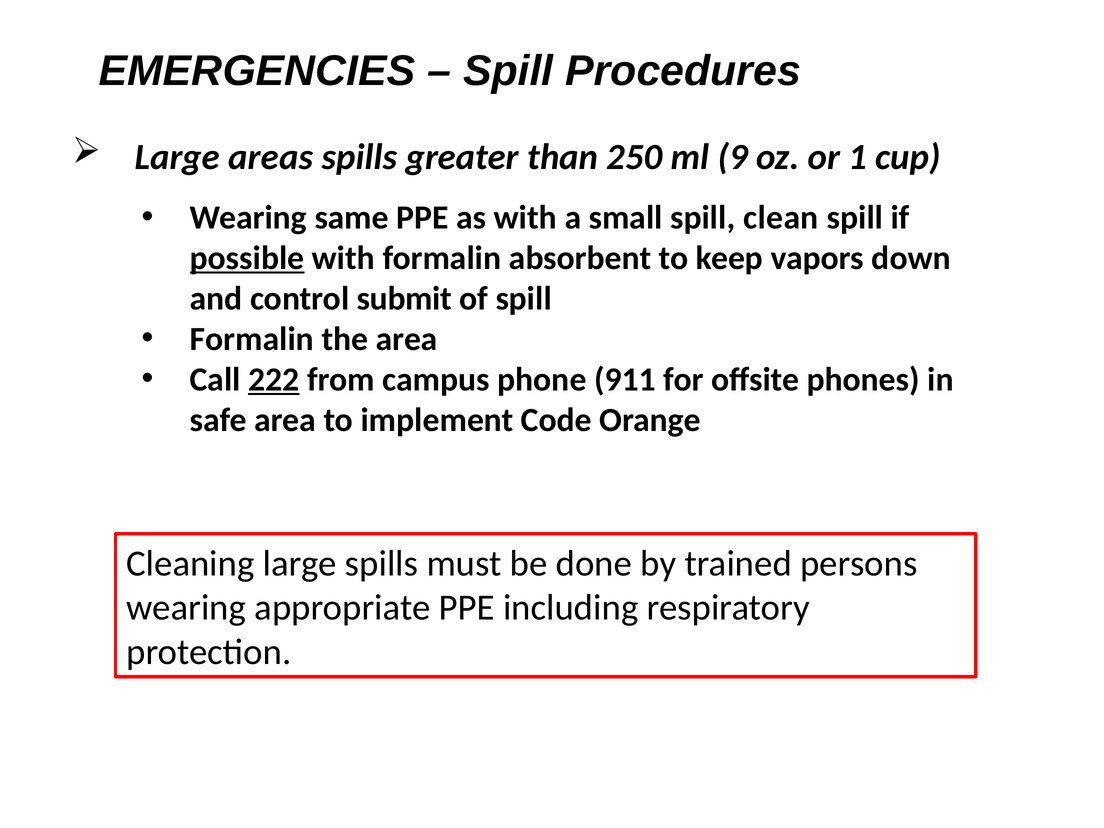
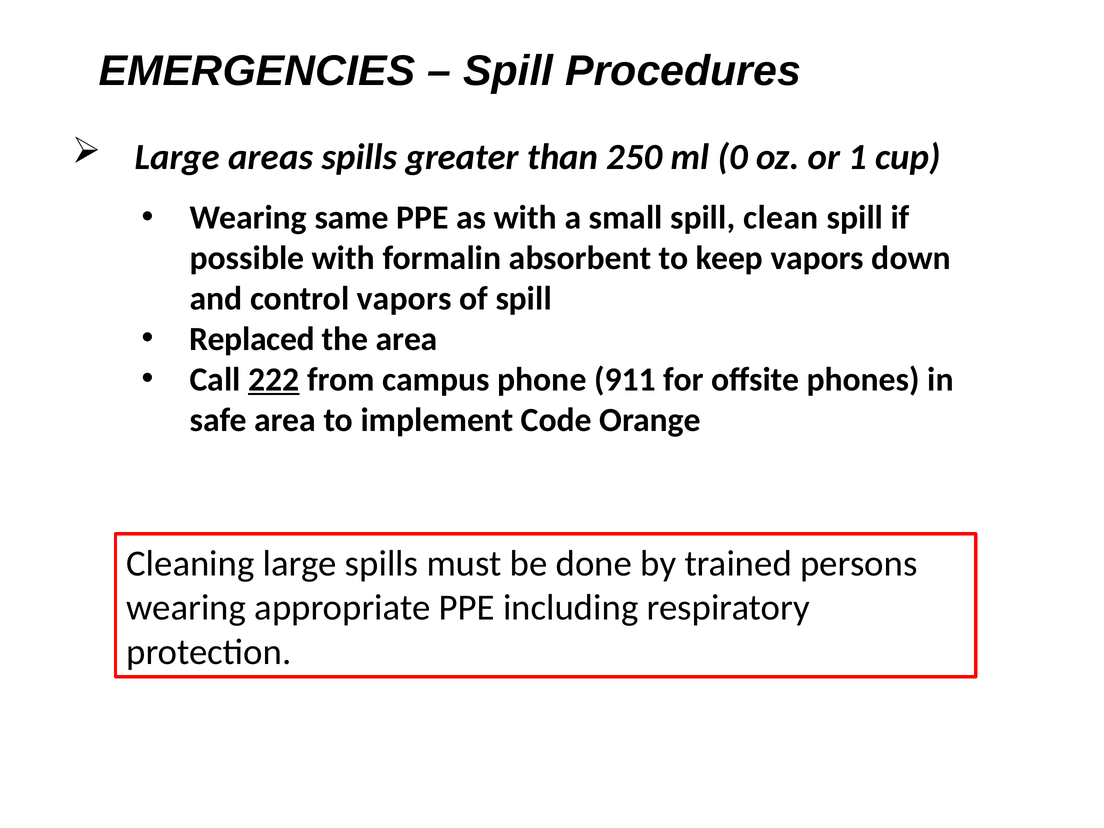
9: 9 -> 0
possible underline: present -> none
control submit: submit -> vapors
Formalin at (252, 339): Formalin -> Replaced
